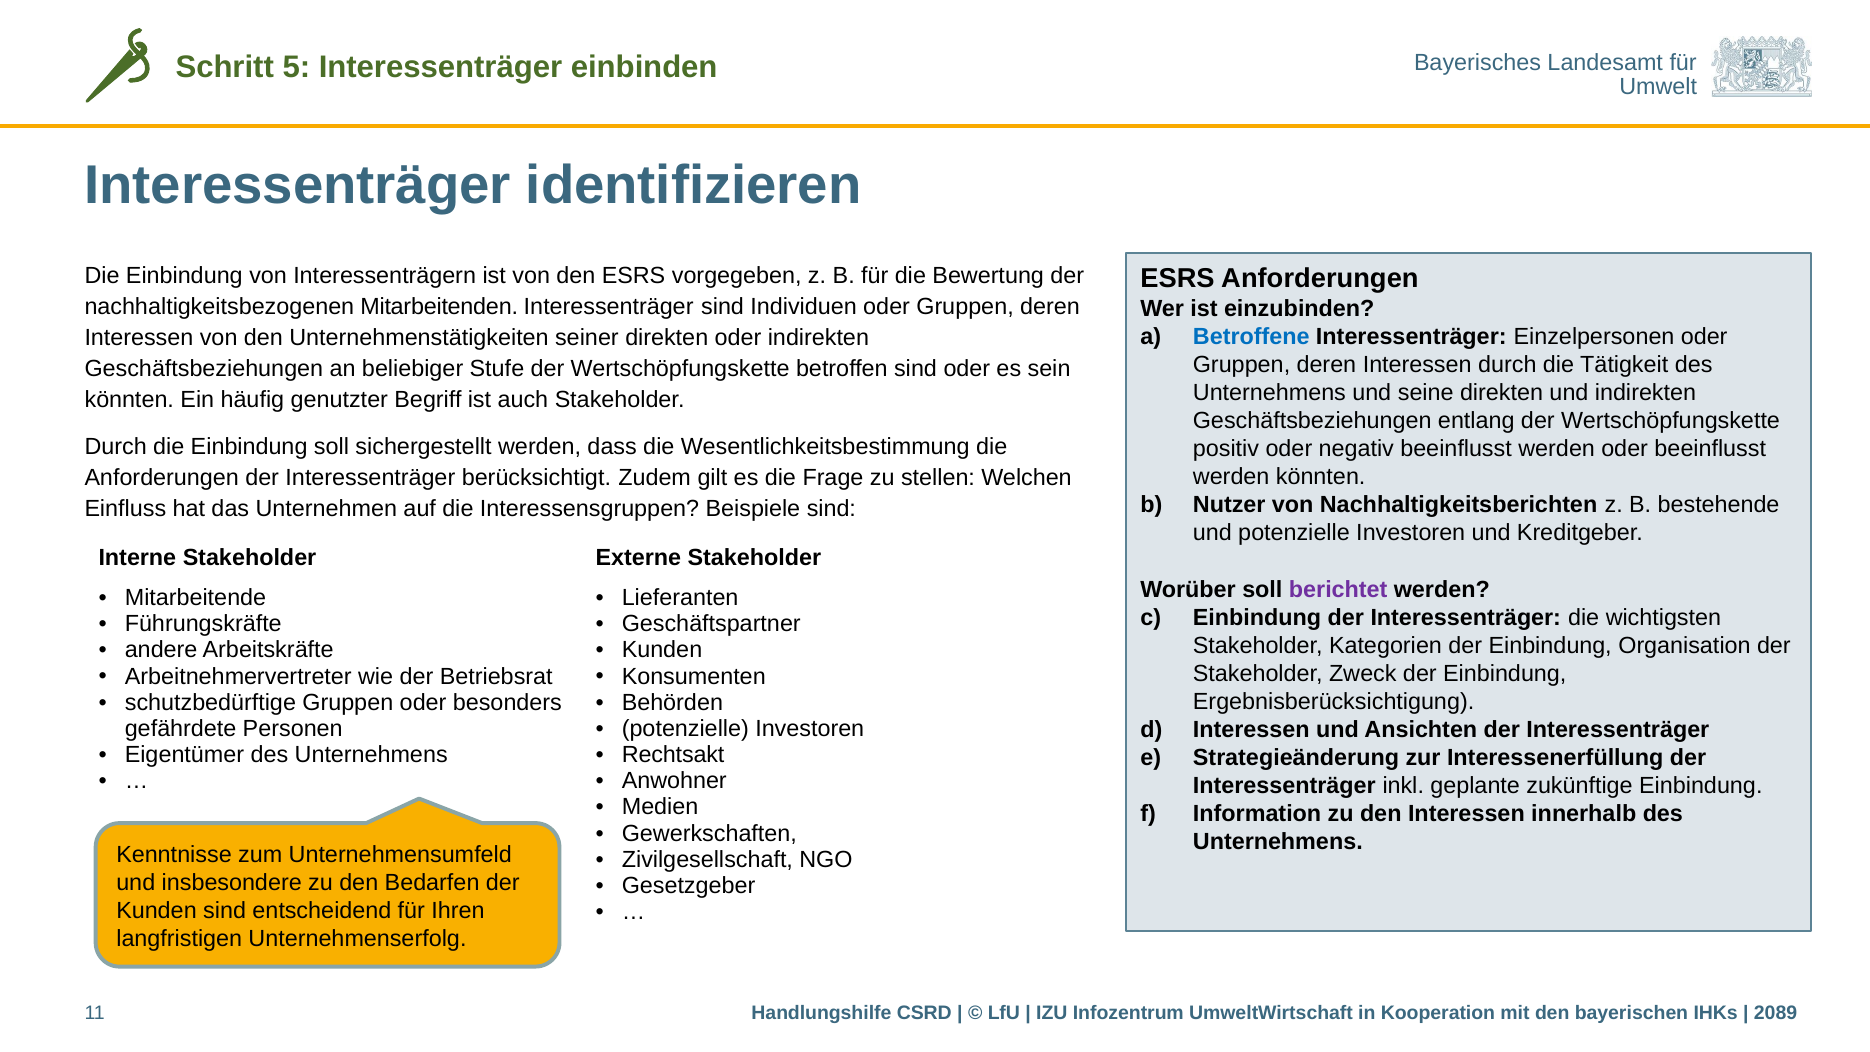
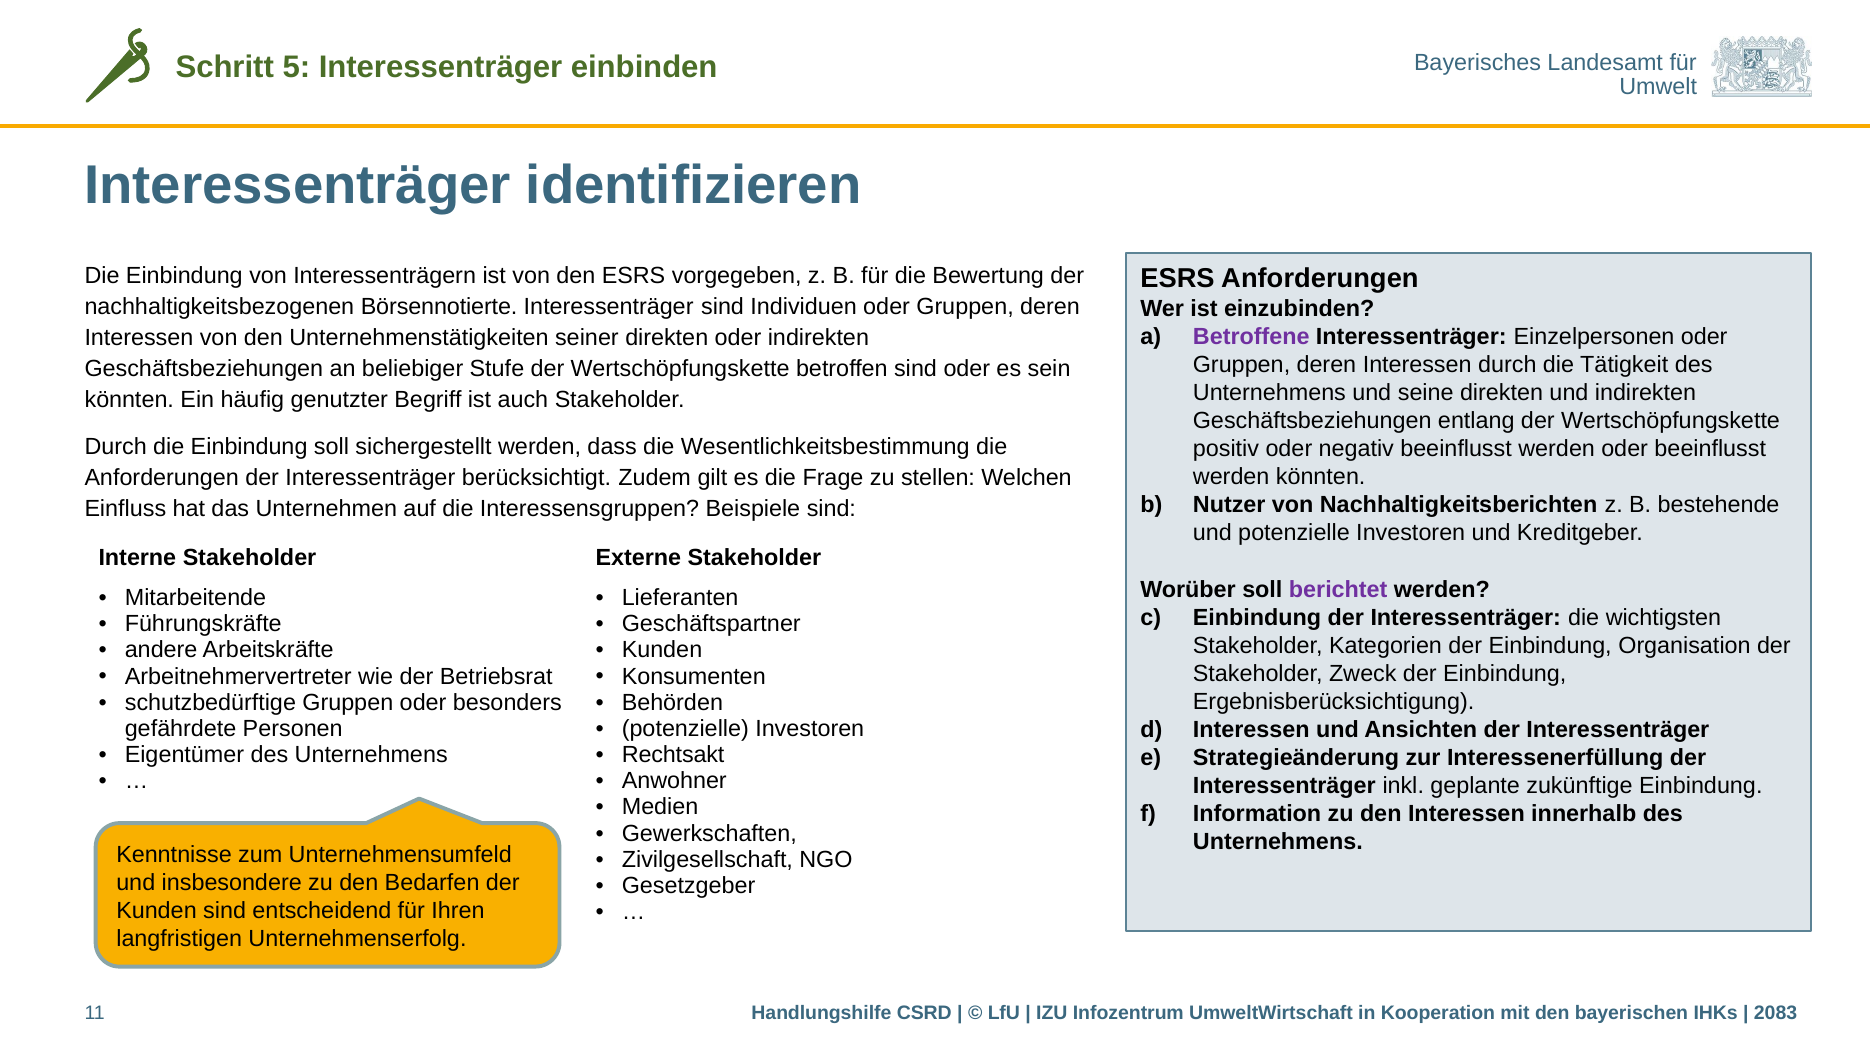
Mitarbeitenden: Mitarbeitenden -> Börsennotierte
Betroffene colour: blue -> purple
2089: 2089 -> 2083
